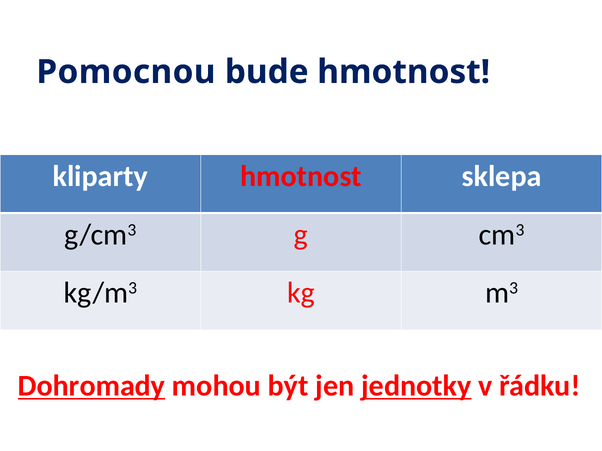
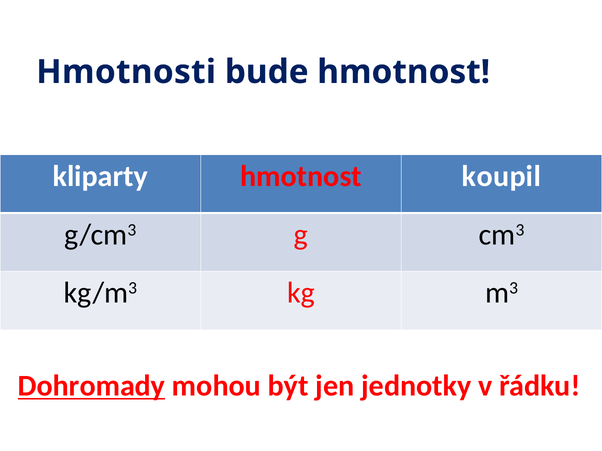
Pomocnou: Pomocnou -> Hmotnosti
sklepa: sklepa -> koupil
jednotky underline: present -> none
